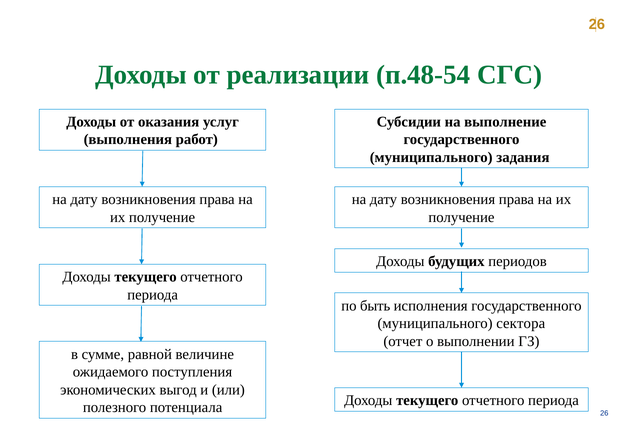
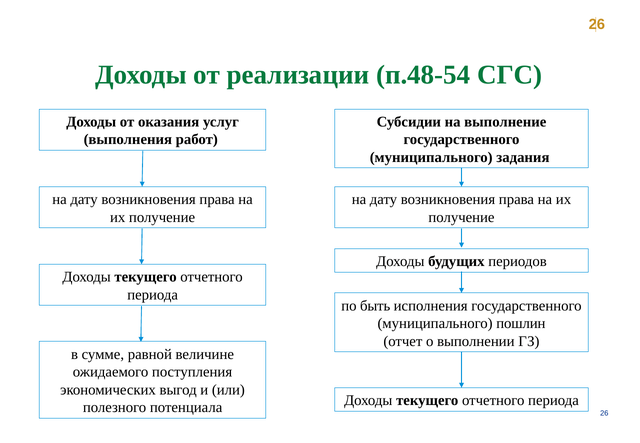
сектора: сектора -> пошлин
